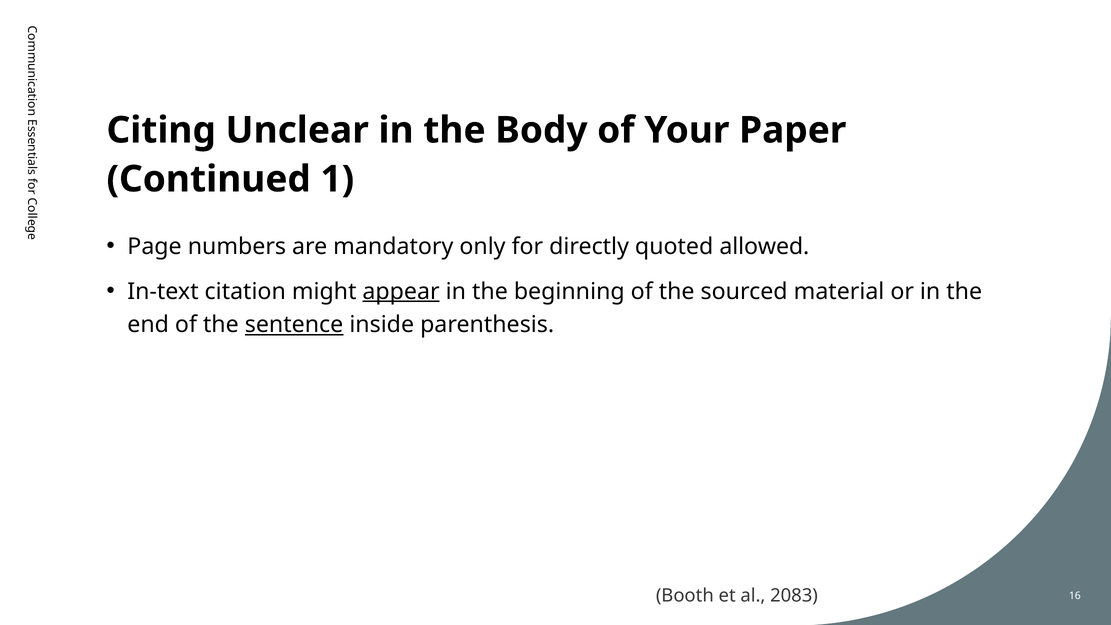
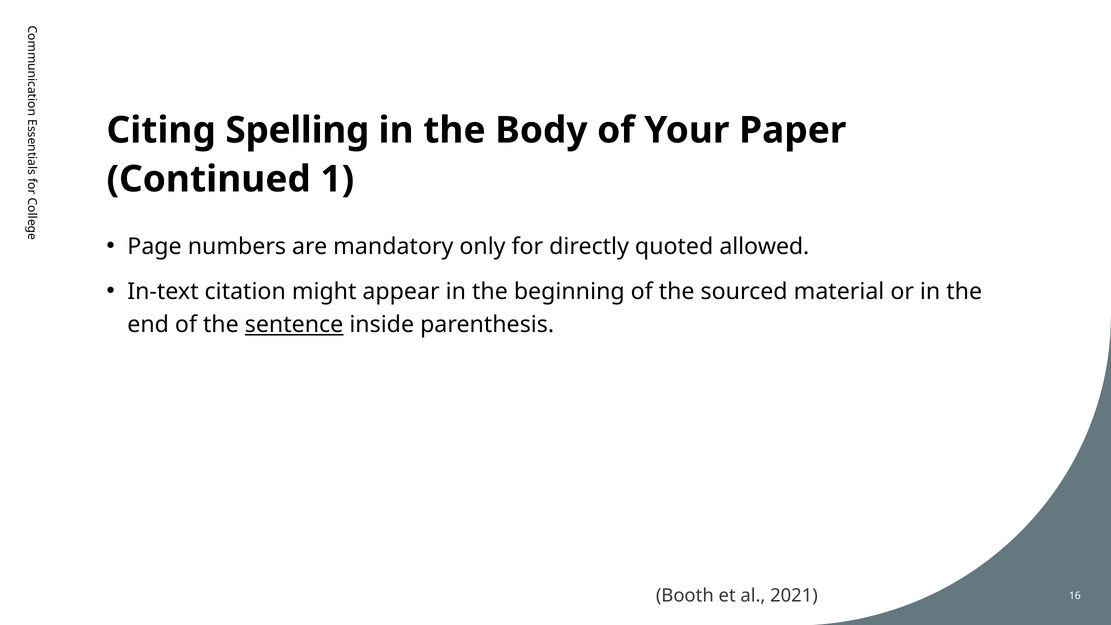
Unclear: Unclear -> Spelling
appear underline: present -> none
2083: 2083 -> 2021
